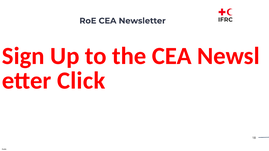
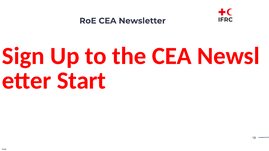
Click: Click -> Start
